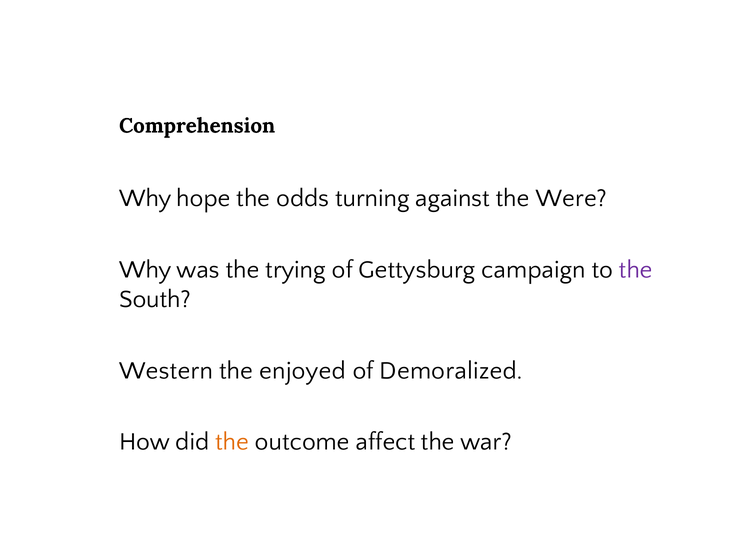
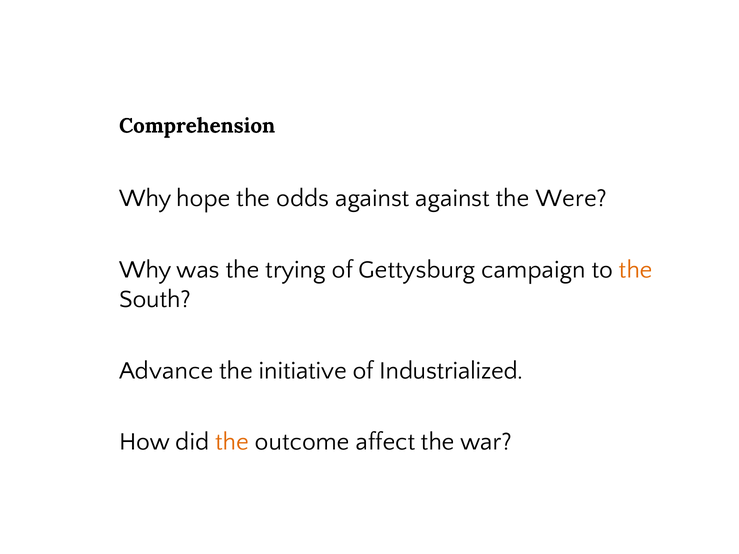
odds turning: turning -> against
the at (636, 270) colour: purple -> orange
Western: Western -> Advance
enjoyed: enjoyed -> initiative
Demoralized: Demoralized -> Industrialized
